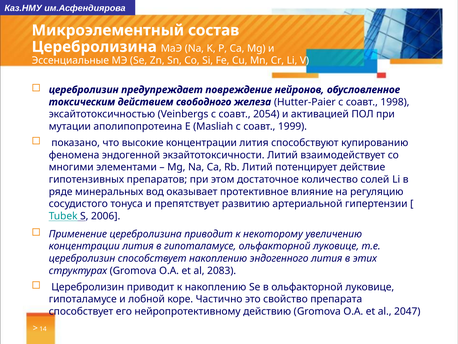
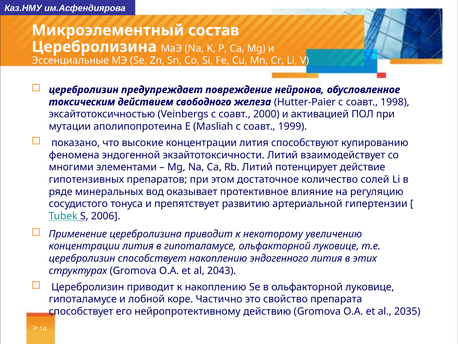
2054: 2054 -> 2000
2083: 2083 -> 2043
2047: 2047 -> 2035
